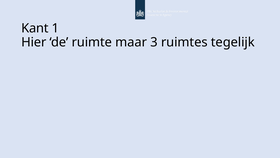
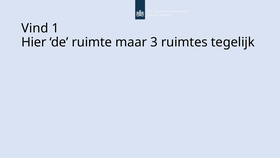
Kant: Kant -> Vind
